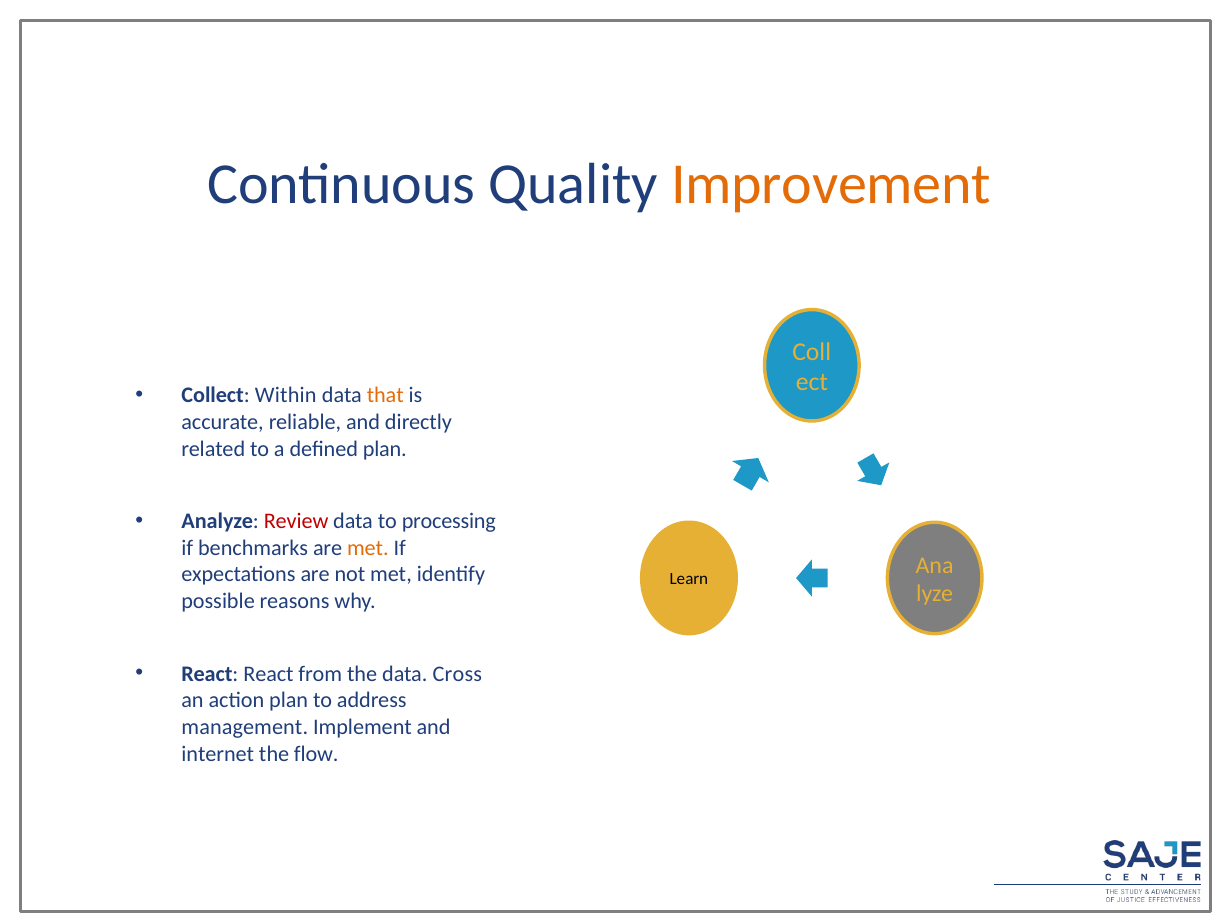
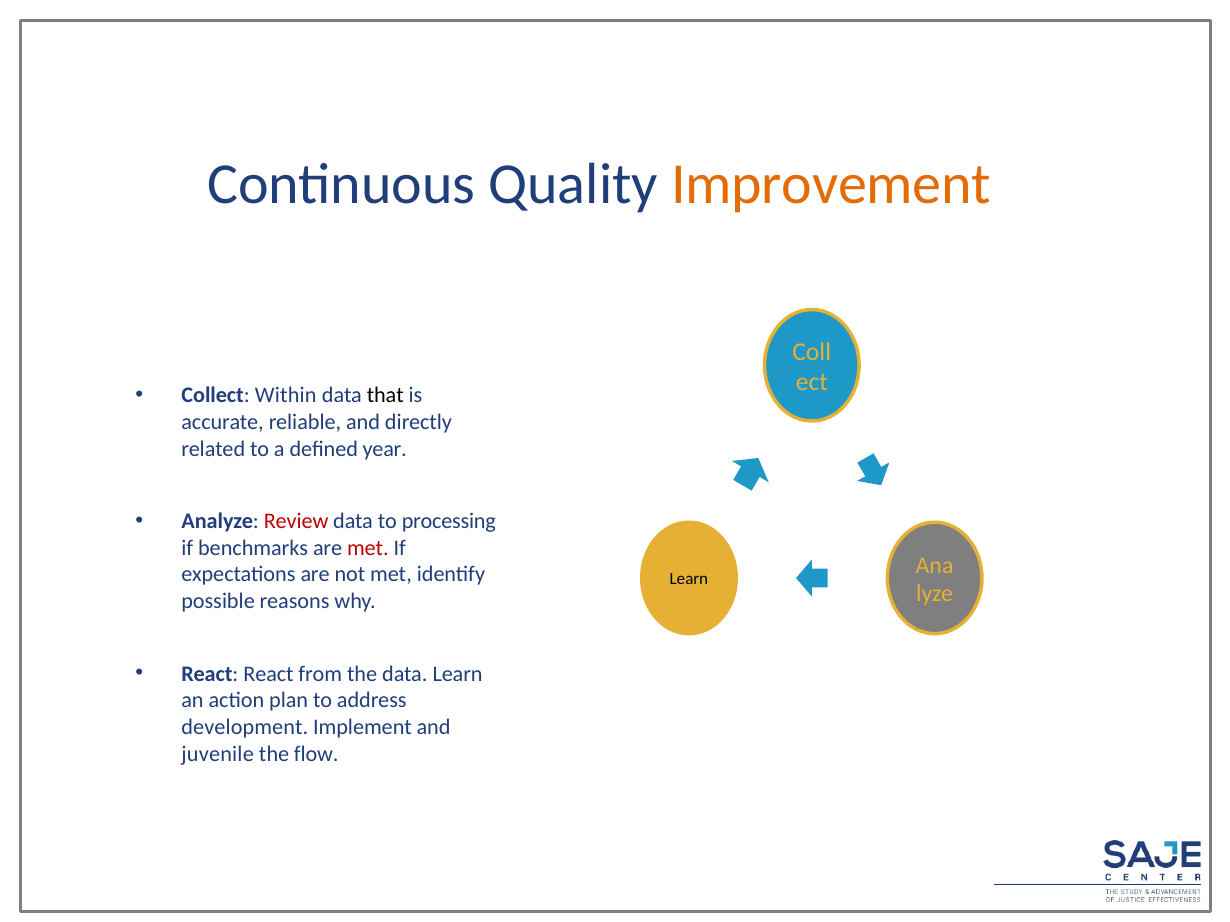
that colour: orange -> black
defined plan: plan -> year
met at (368, 548) colour: orange -> red
data Cross: Cross -> Learn
management: management -> development
internet: internet -> juvenile
